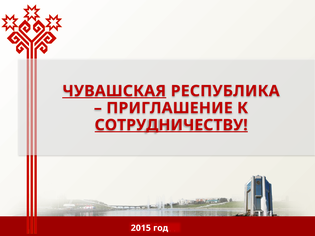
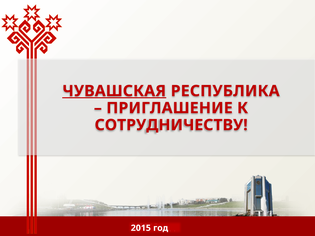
СОТРУДНИЧЕСТВУ underline: present -> none
